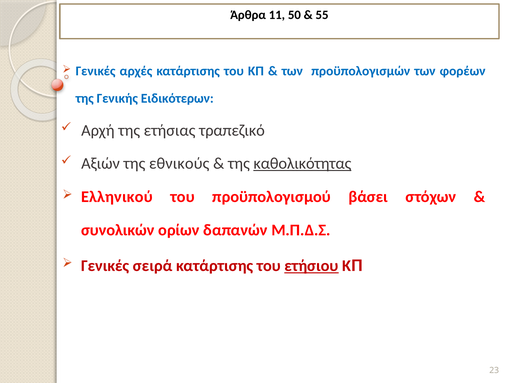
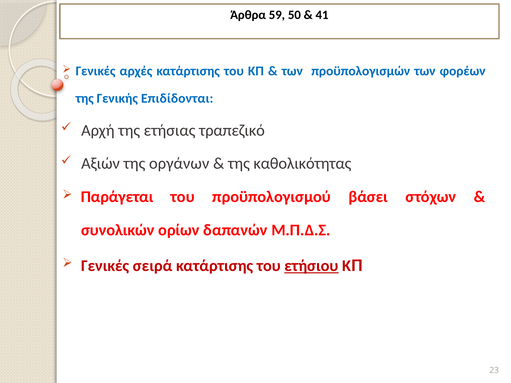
11: 11 -> 59
55: 55 -> 41
Ειδικότερων: Ειδικότερων -> Επιδίδονται
εθνικούς: εθνικούς -> οργάνων
καθολικότητας underline: present -> none
Ελληνικού: Ελληνικού -> Παράγεται
